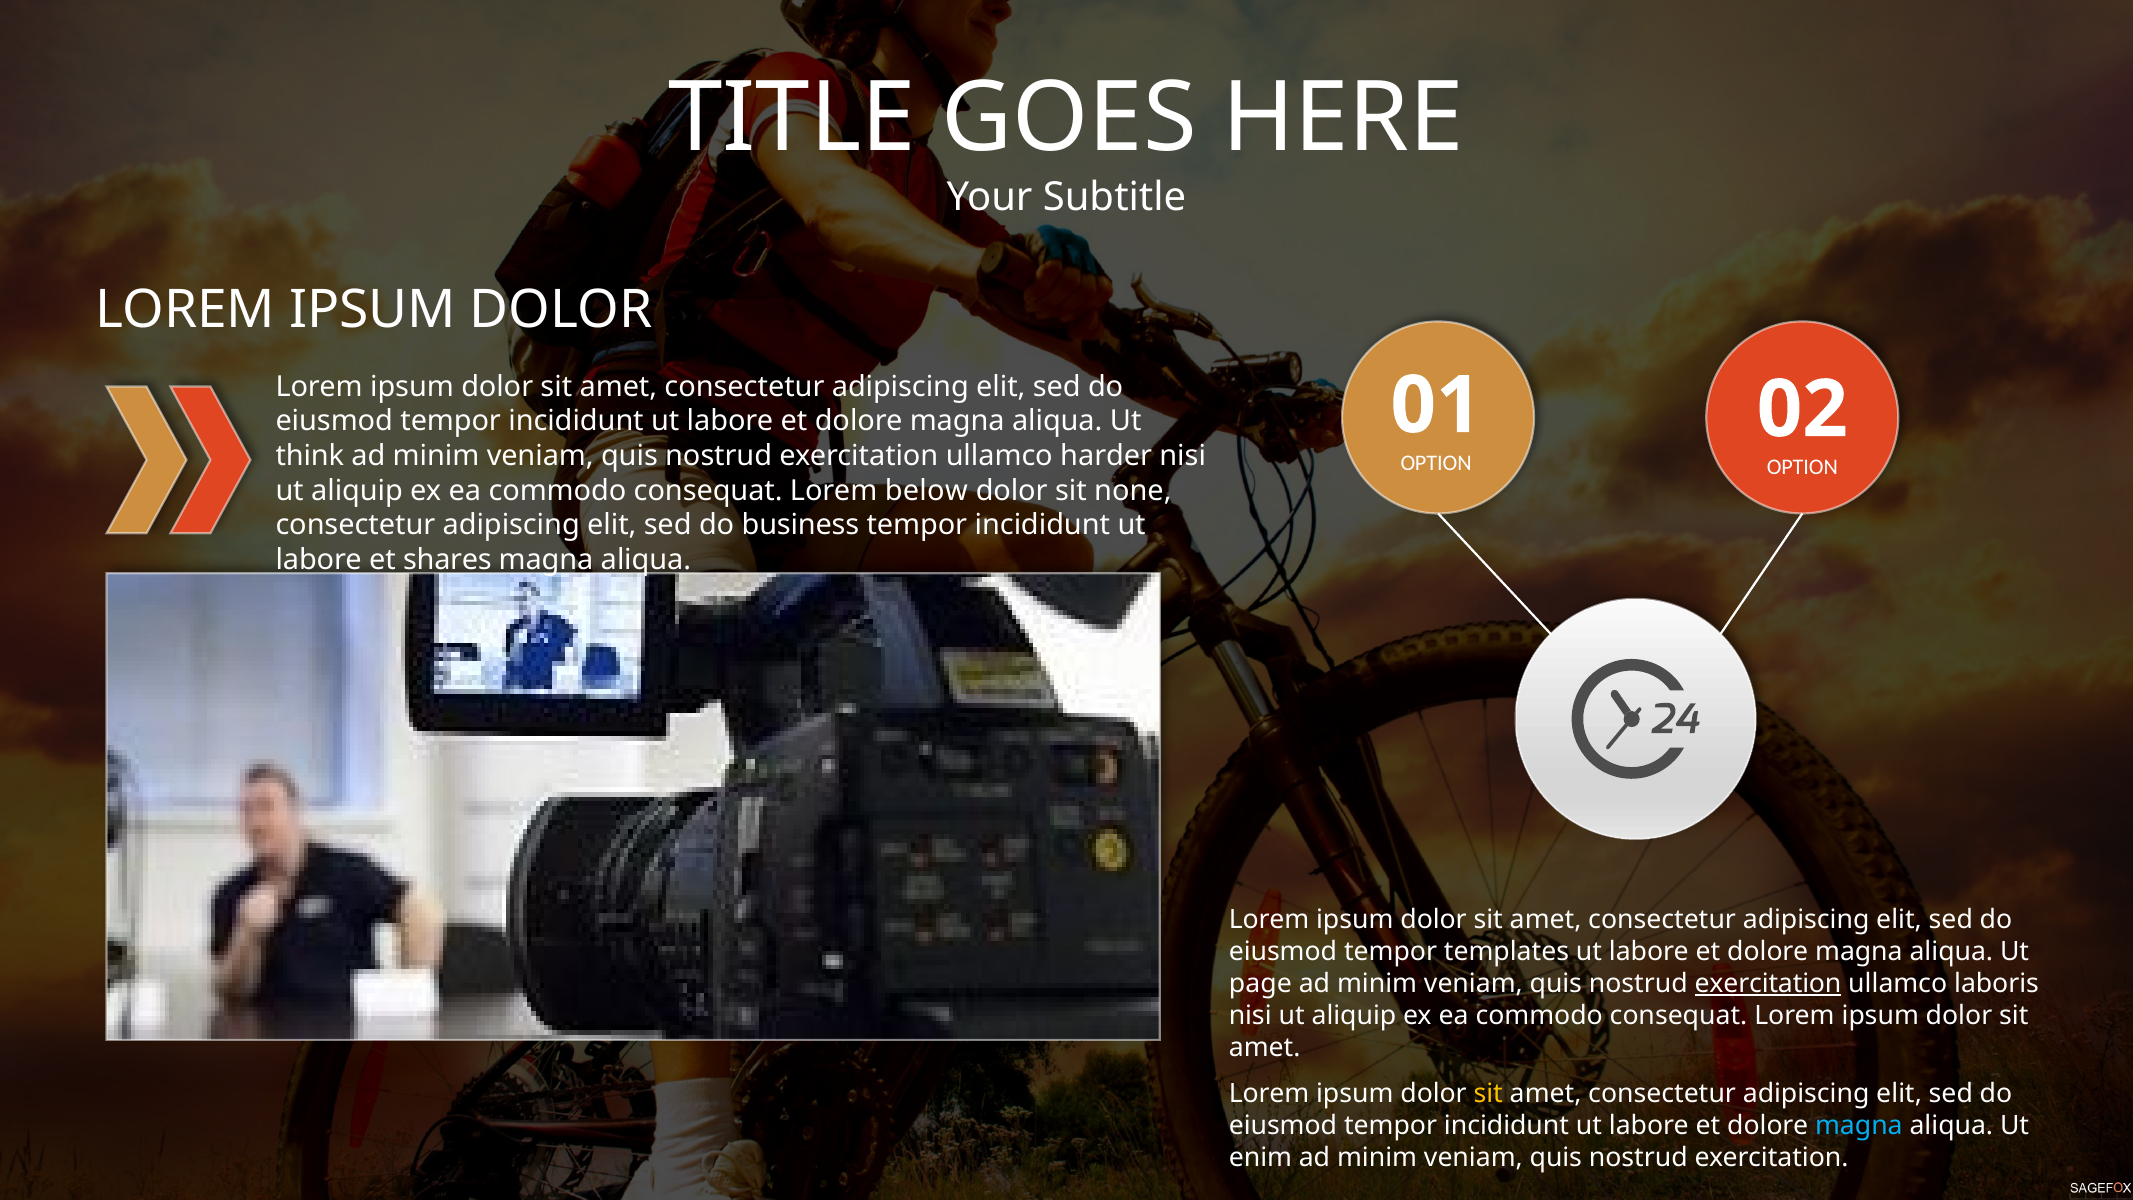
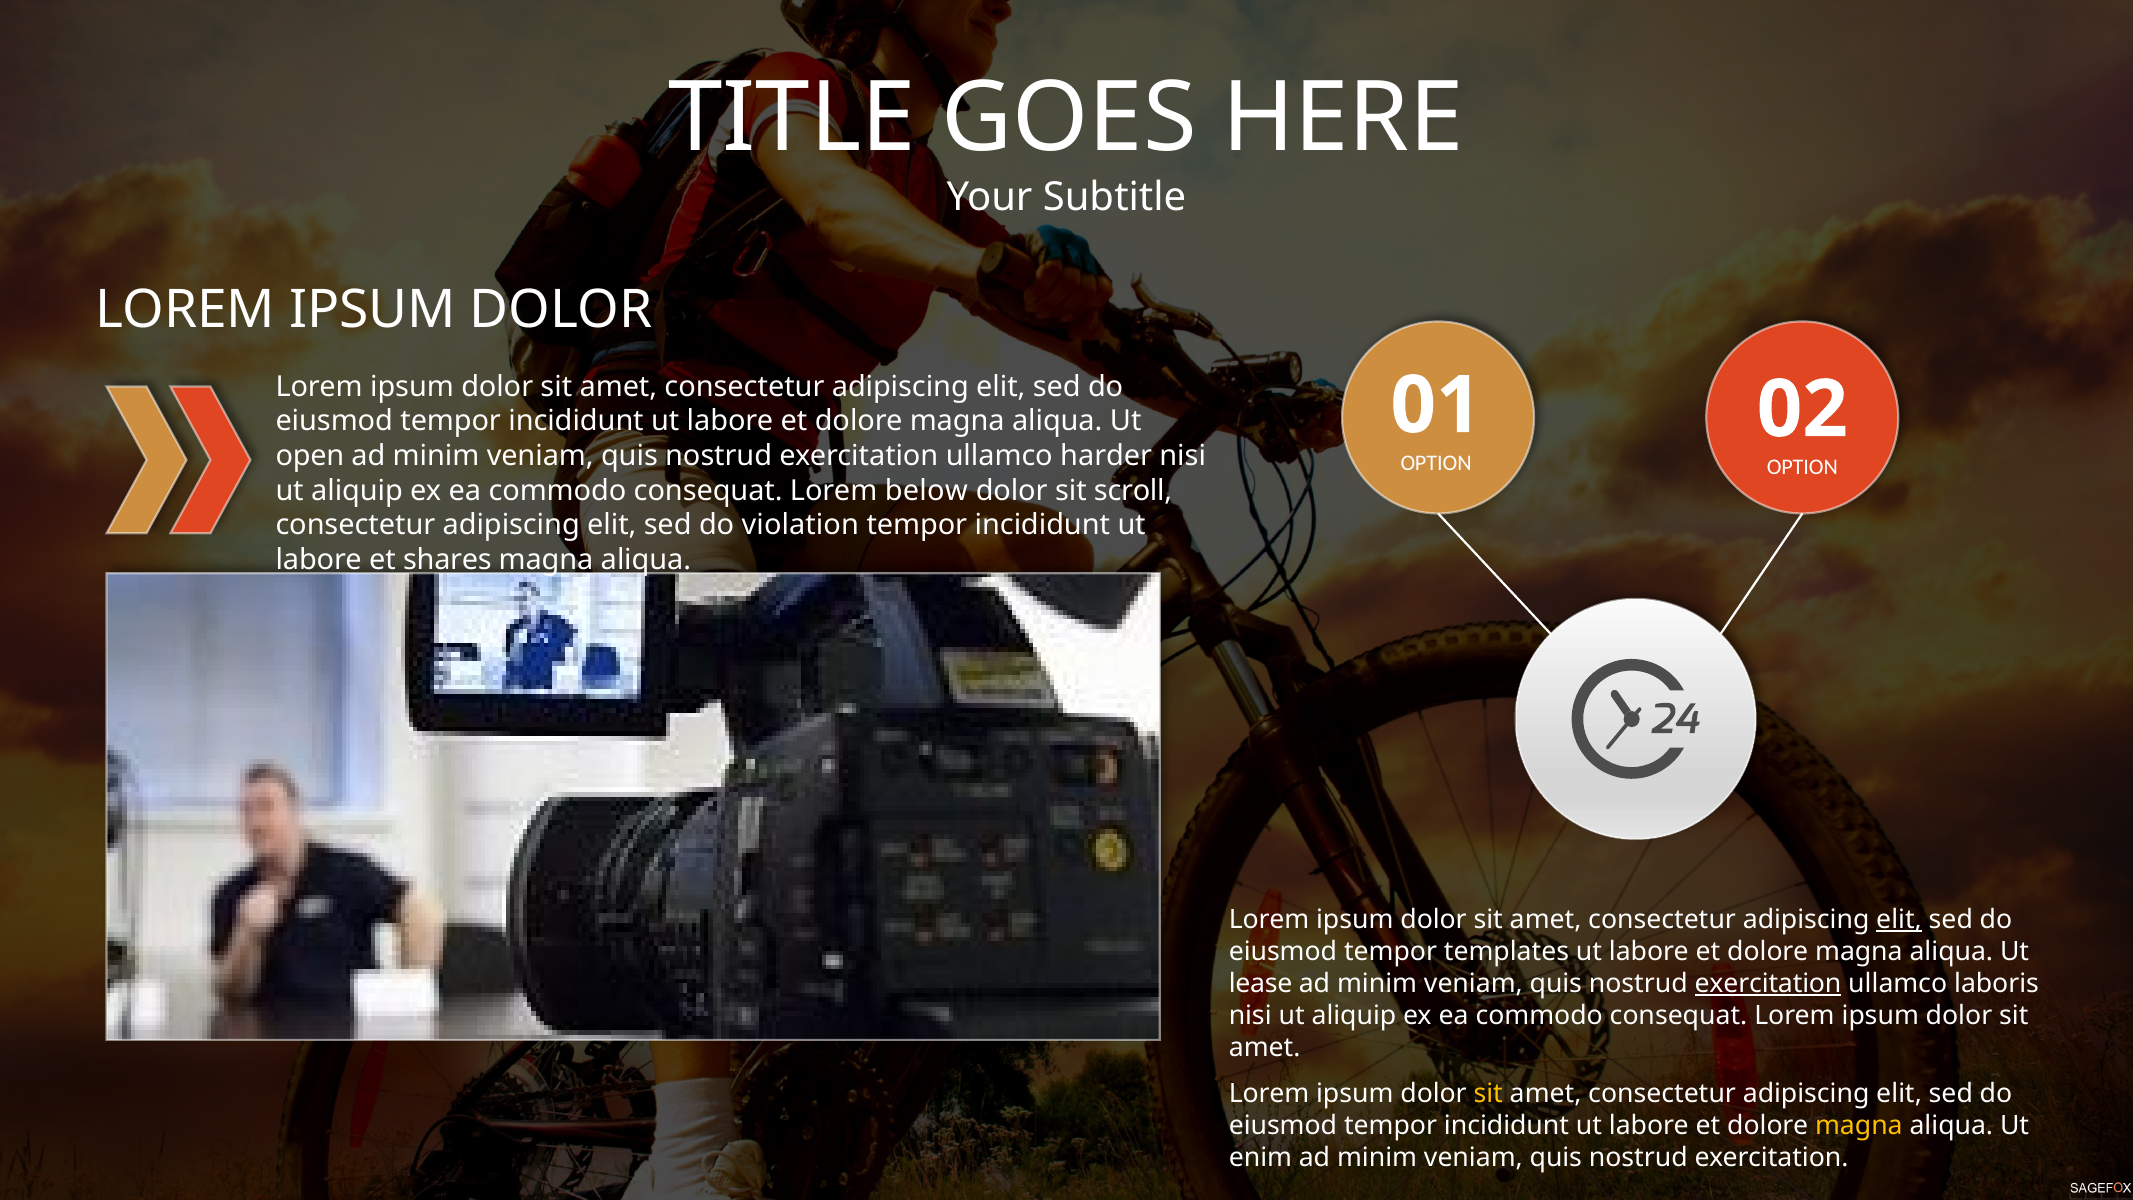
think: think -> open
none: none -> scroll
business: business -> violation
elit at (1899, 919) underline: none -> present
page: page -> lease
magna at (1859, 1126) colour: light blue -> yellow
